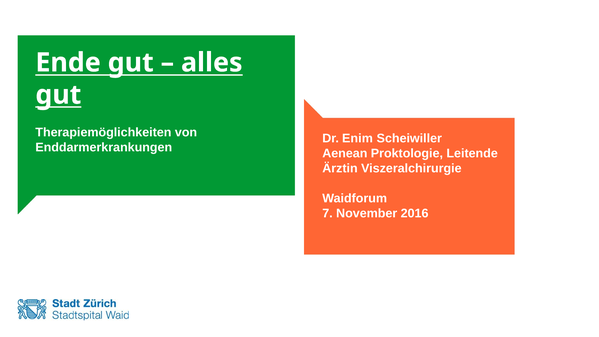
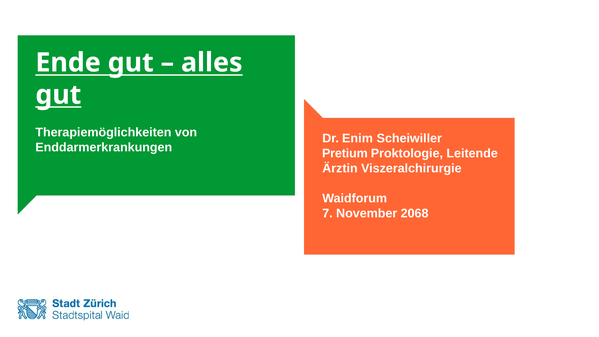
Aenean: Aenean -> Pretium
2016: 2016 -> 2068
